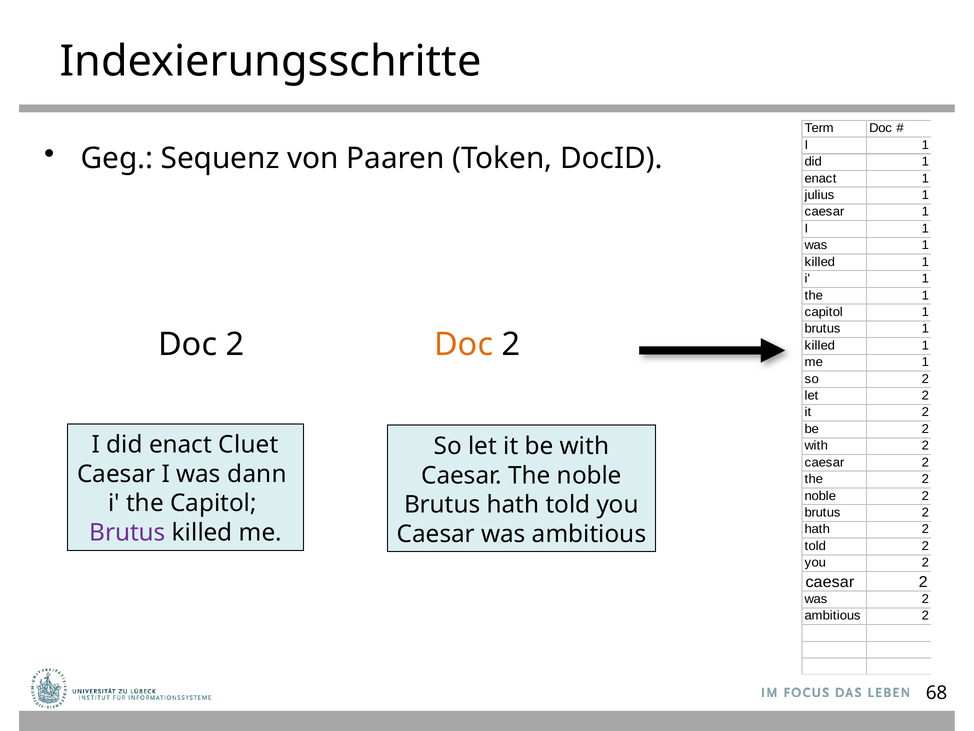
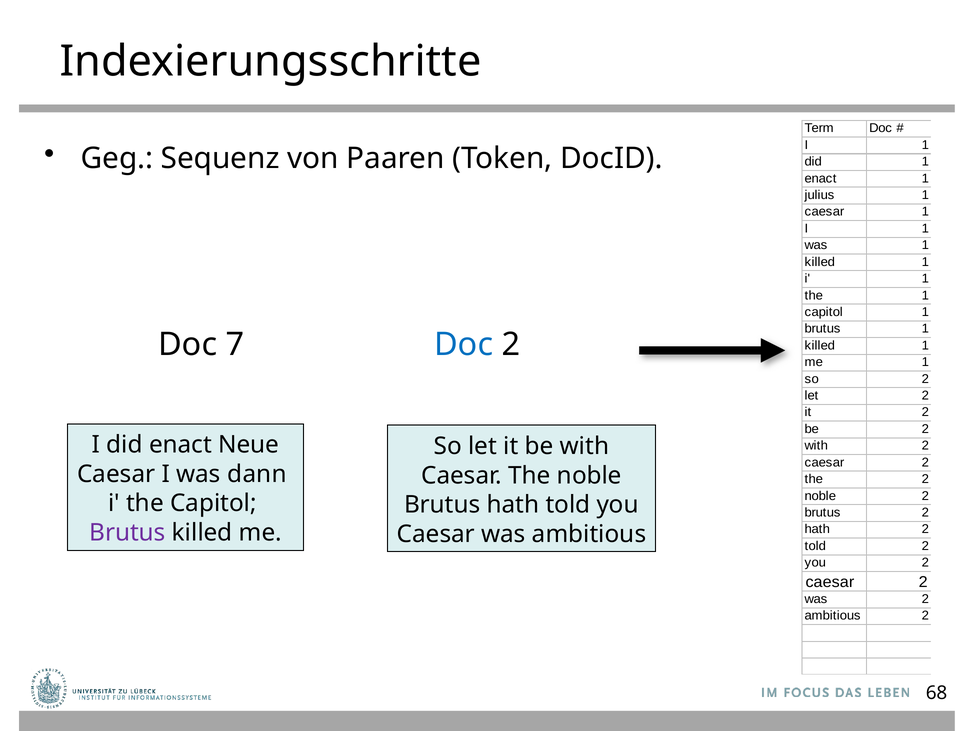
2 at (235, 344): 2 -> 7
Doc at (464, 344) colour: orange -> blue
Cluet: Cluet -> Neue
